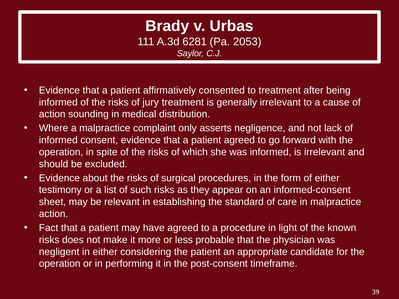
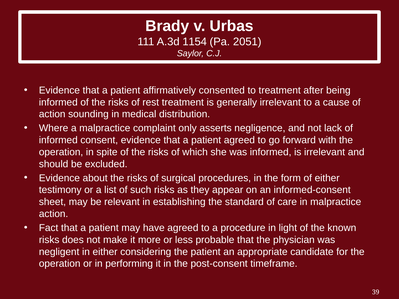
6281: 6281 -> 1154
2053: 2053 -> 2051
jury: jury -> rest
